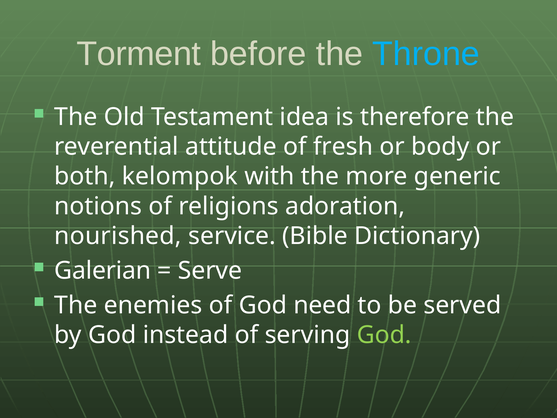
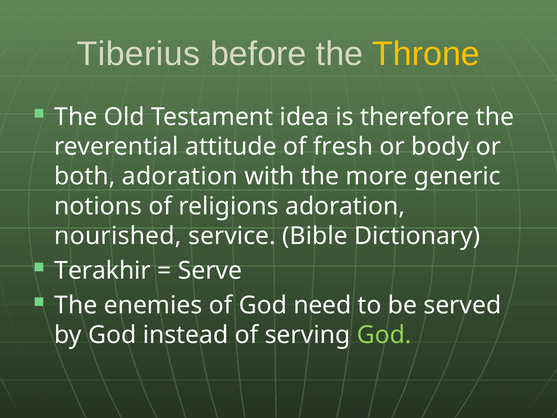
Torment: Torment -> Tiberius
Throne colour: light blue -> yellow
both kelompok: kelompok -> adoration
Galerian: Galerian -> Terakhir
